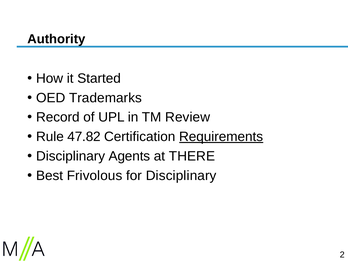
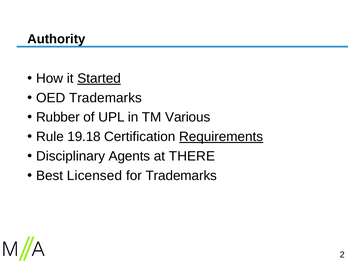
Started underline: none -> present
Record: Record -> Rubber
Review: Review -> Various
47.82: 47.82 -> 19.18
Frivolous: Frivolous -> Licensed
for Disciplinary: Disciplinary -> Trademarks
